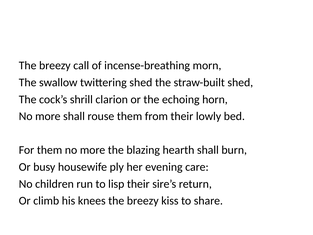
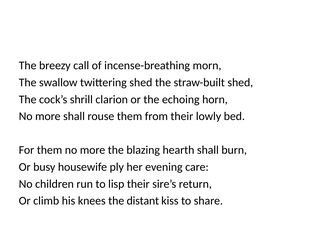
knees the breezy: breezy -> distant
